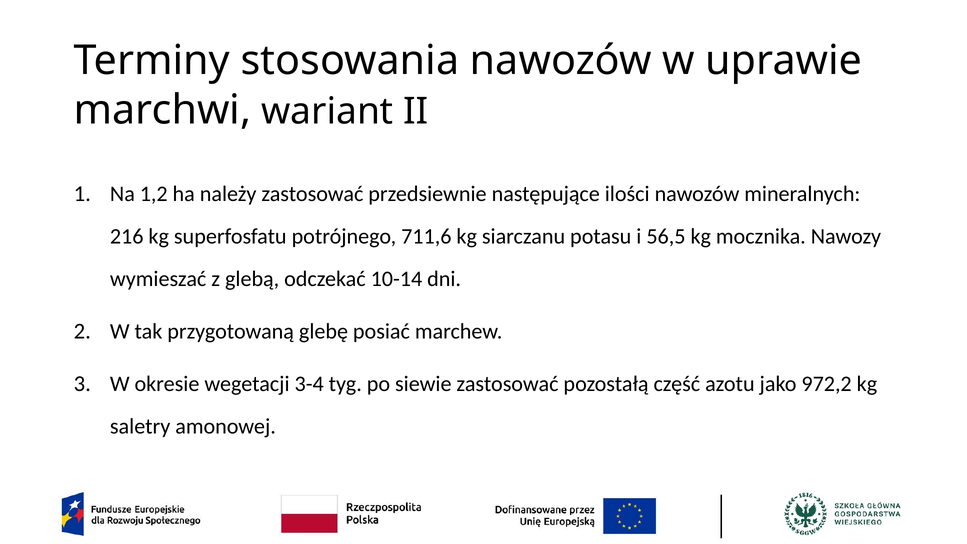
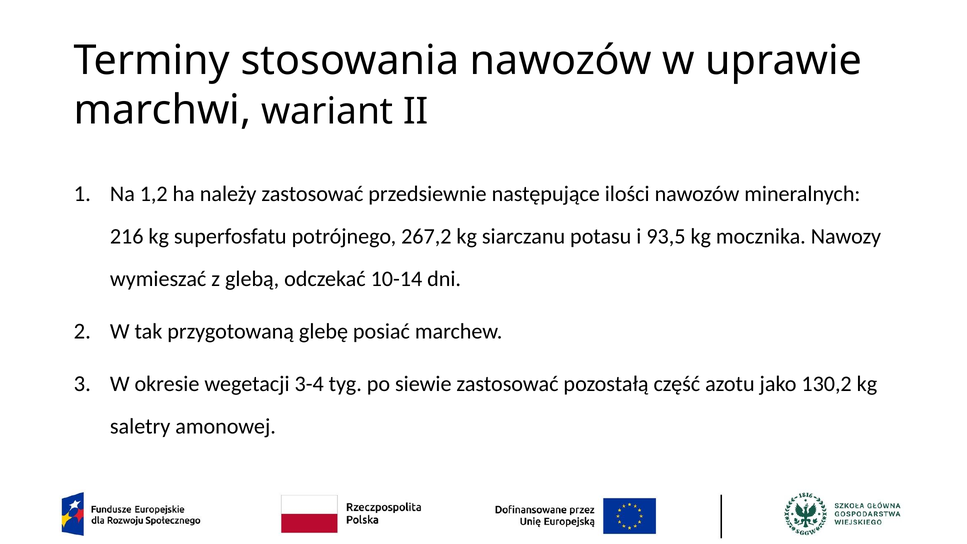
711,6: 711,6 -> 267,2
56,5: 56,5 -> 93,5
972,2: 972,2 -> 130,2
